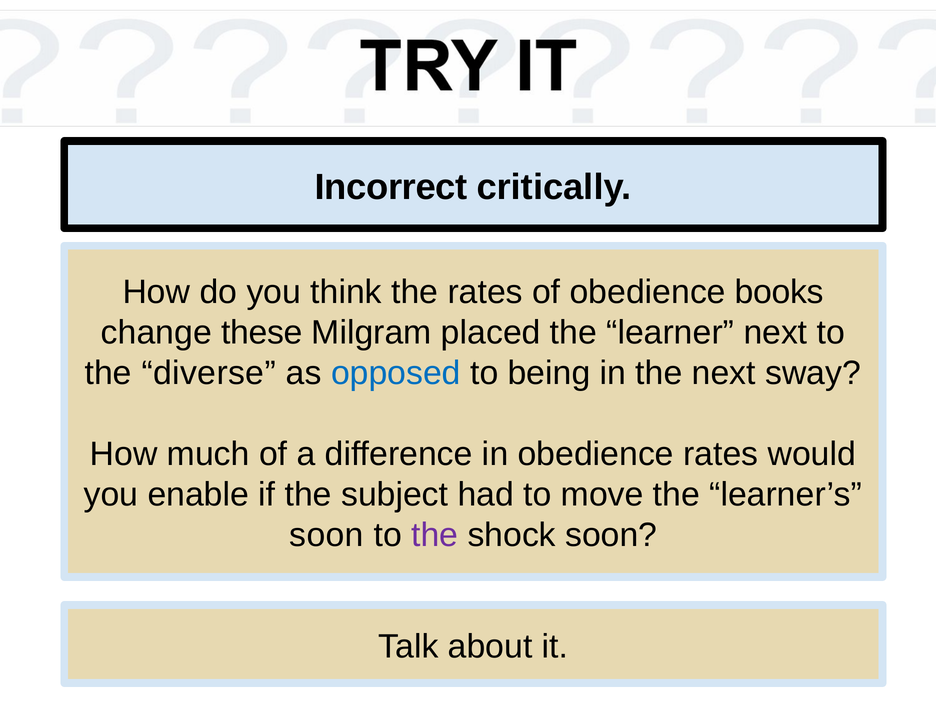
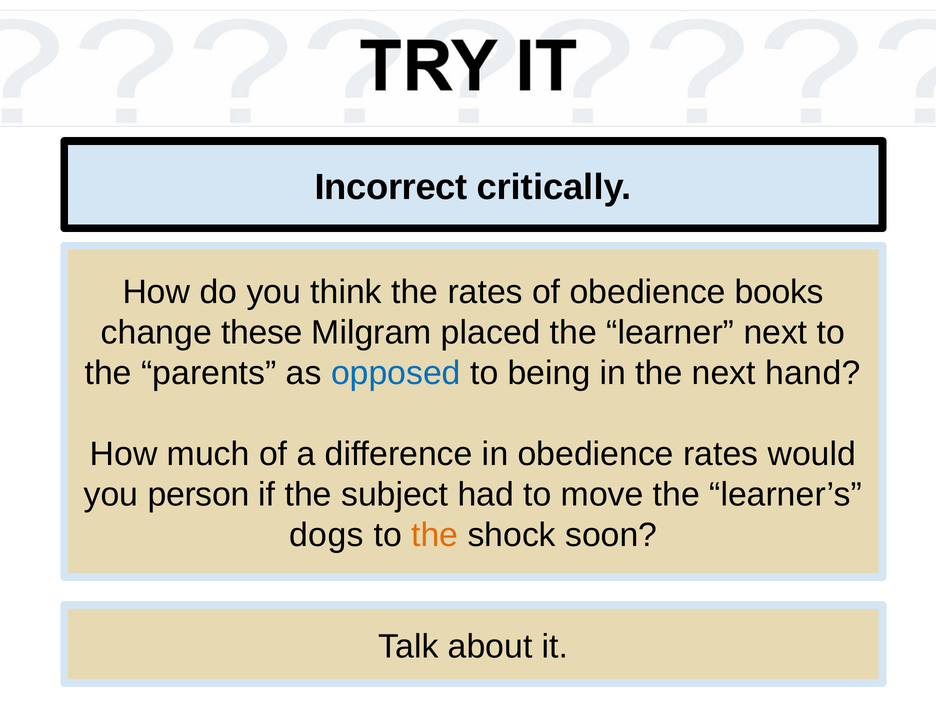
diverse: diverse -> parents
sway: sway -> hand
enable: enable -> person
soon at (326, 535): soon -> dogs
the at (435, 535) colour: purple -> orange
